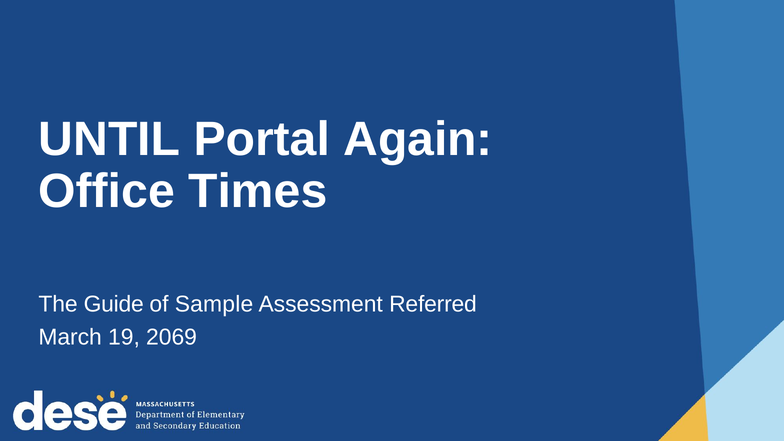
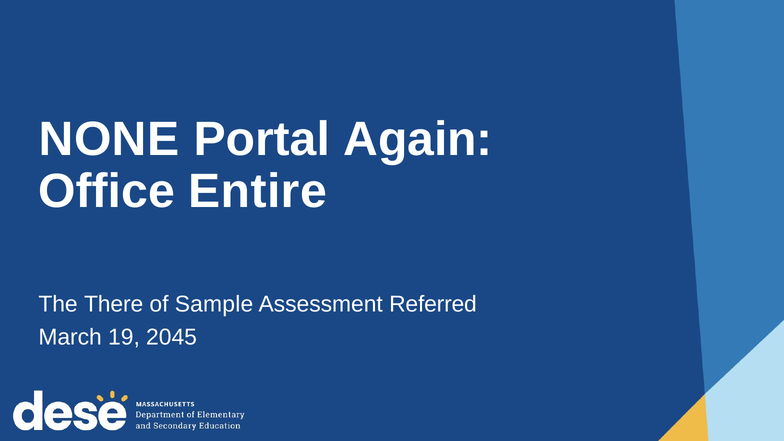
UNTIL: UNTIL -> NONE
Times: Times -> Entire
Guide: Guide -> There
2069: 2069 -> 2045
